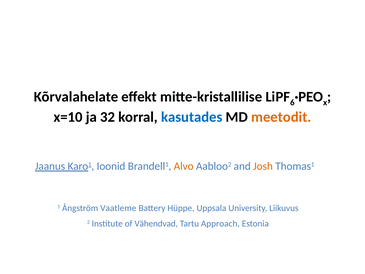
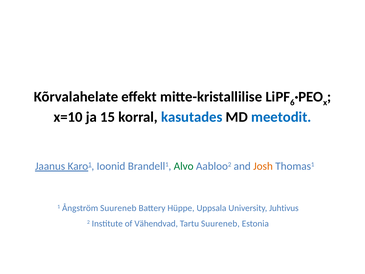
32: 32 -> 15
meetodit colour: orange -> blue
Alvo colour: orange -> green
Ångström Vaatleme: Vaatleme -> Suureneb
Liikuvus: Liikuvus -> Juhtivus
Tartu Approach: Approach -> Suureneb
